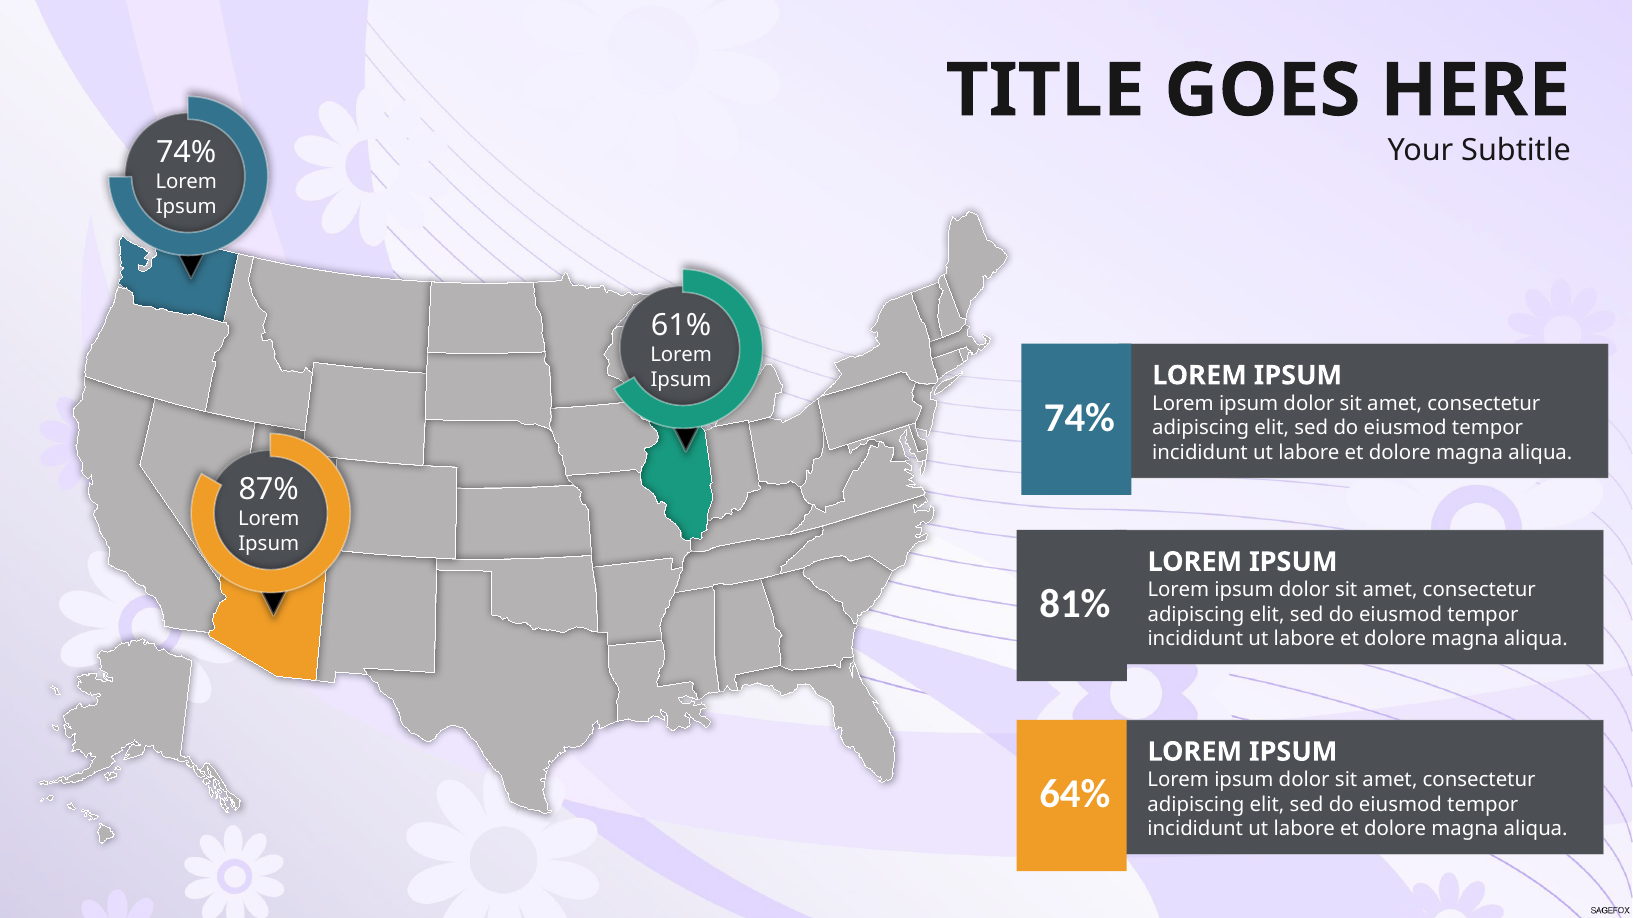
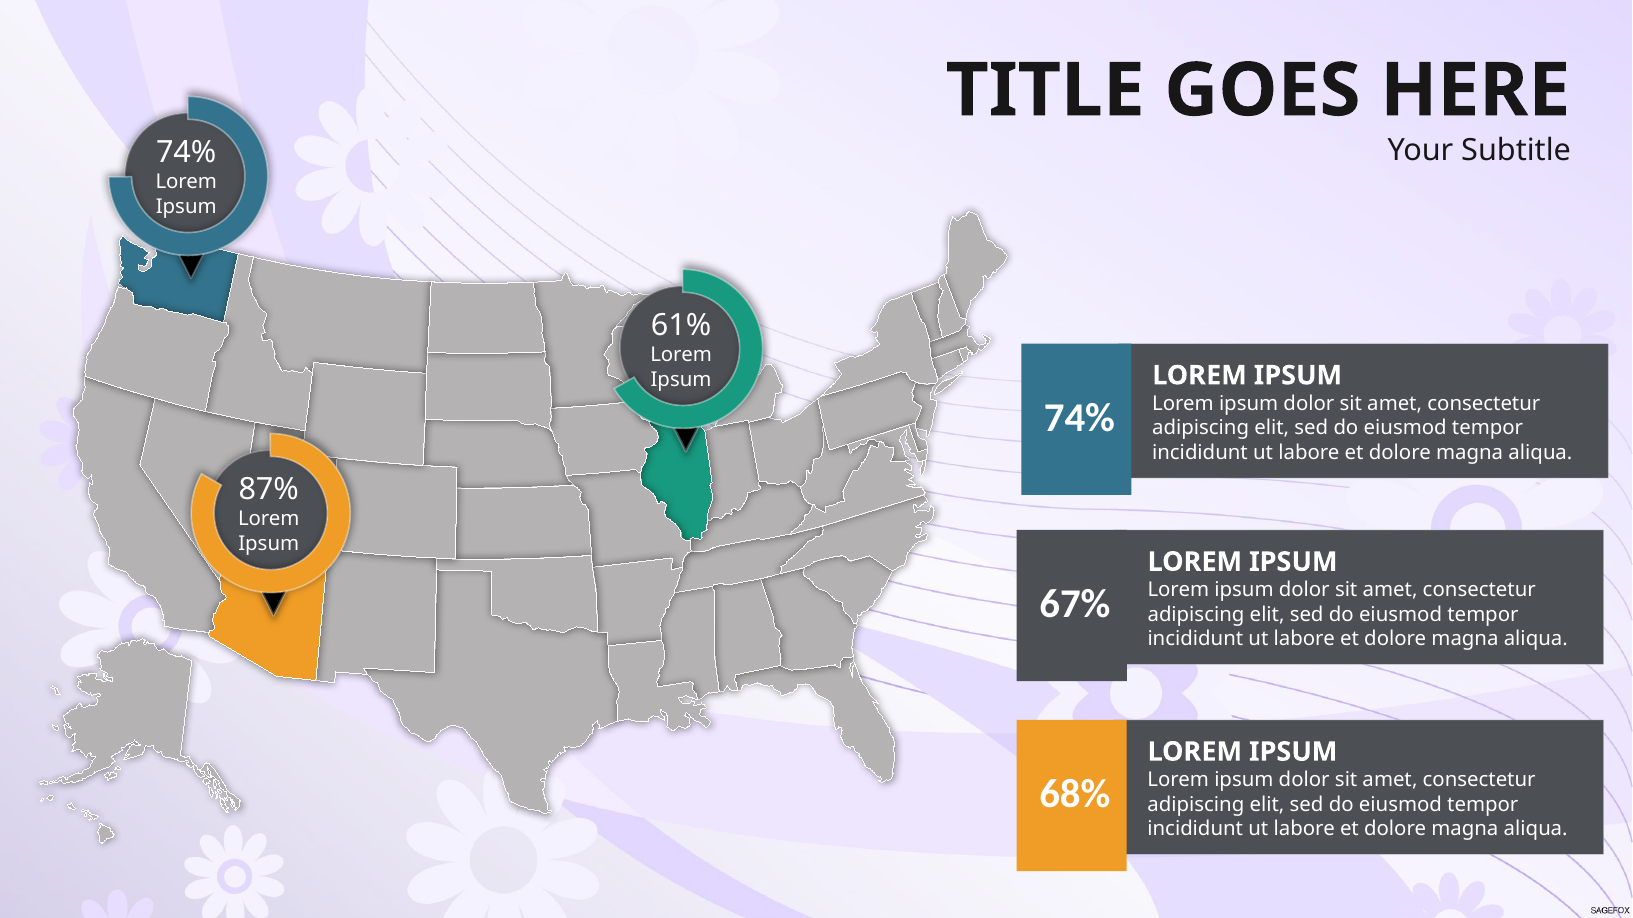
81%: 81% -> 67%
64%: 64% -> 68%
